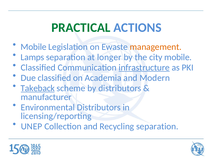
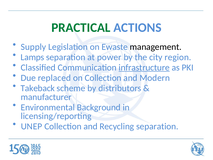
Mobile at (34, 47): Mobile -> Supply
management colour: orange -> black
longer: longer -> power
city mobile: mobile -> region
Due classified: classified -> replaced
on Academia: Academia -> Collection
Takeback underline: present -> none
Environmental Distributors: Distributors -> Background
